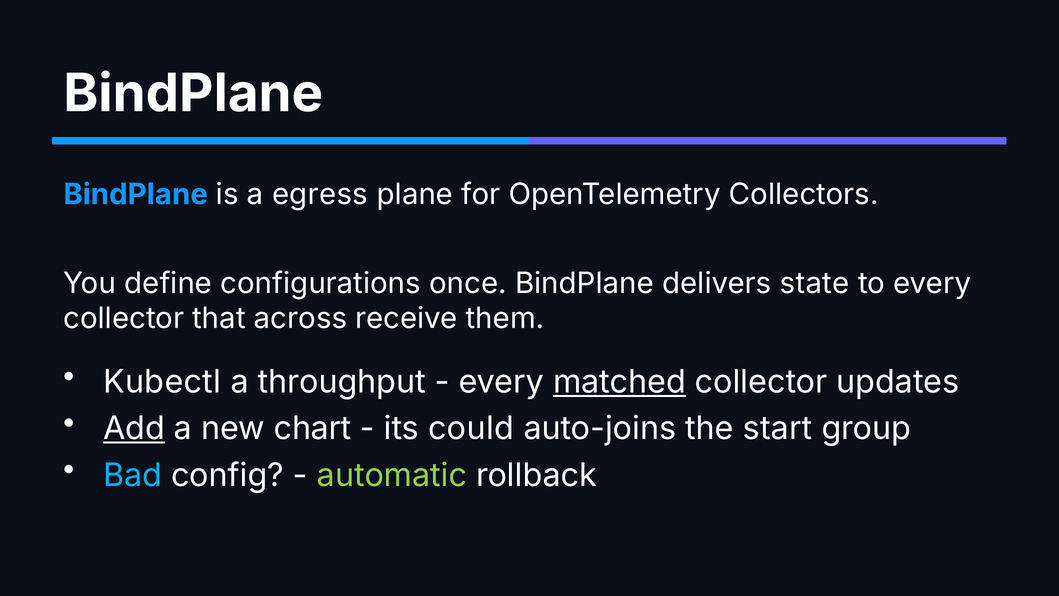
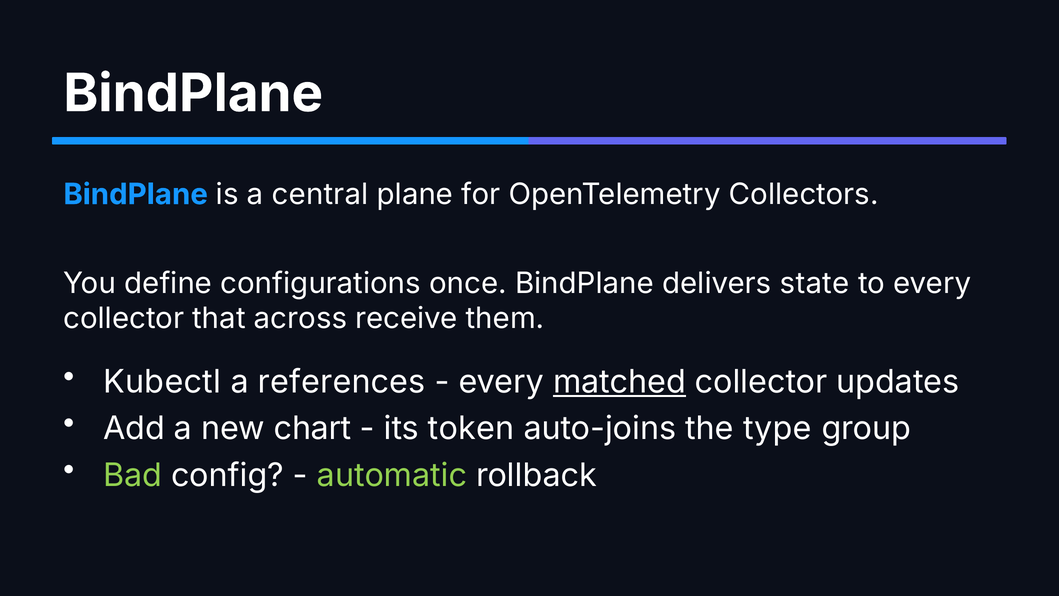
egress: egress -> central
throughput: throughput -> references
Add underline: present -> none
could: could -> token
start: start -> type
Bad colour: light blue -> light green
